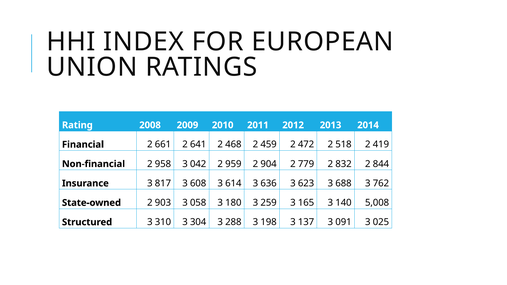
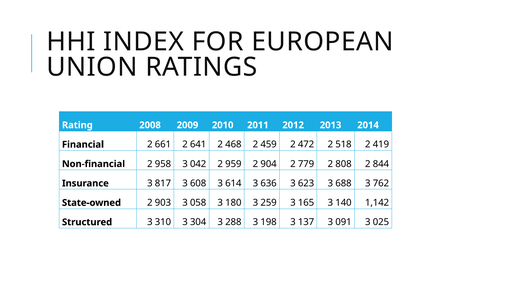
832: 832 -> 808
5,008: 5,008 -> 1,142
